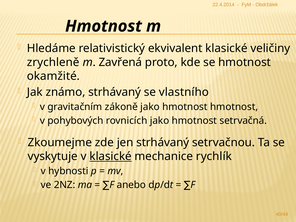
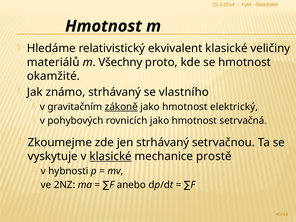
zrychleně: zrychleně -> materiálů
Zavřená: Zavřená -> Všechny
zákoně underline: none -> present
hmotnost hmotnost: hmotnost -> elektrický
rychlík: rychlík -> prostě
